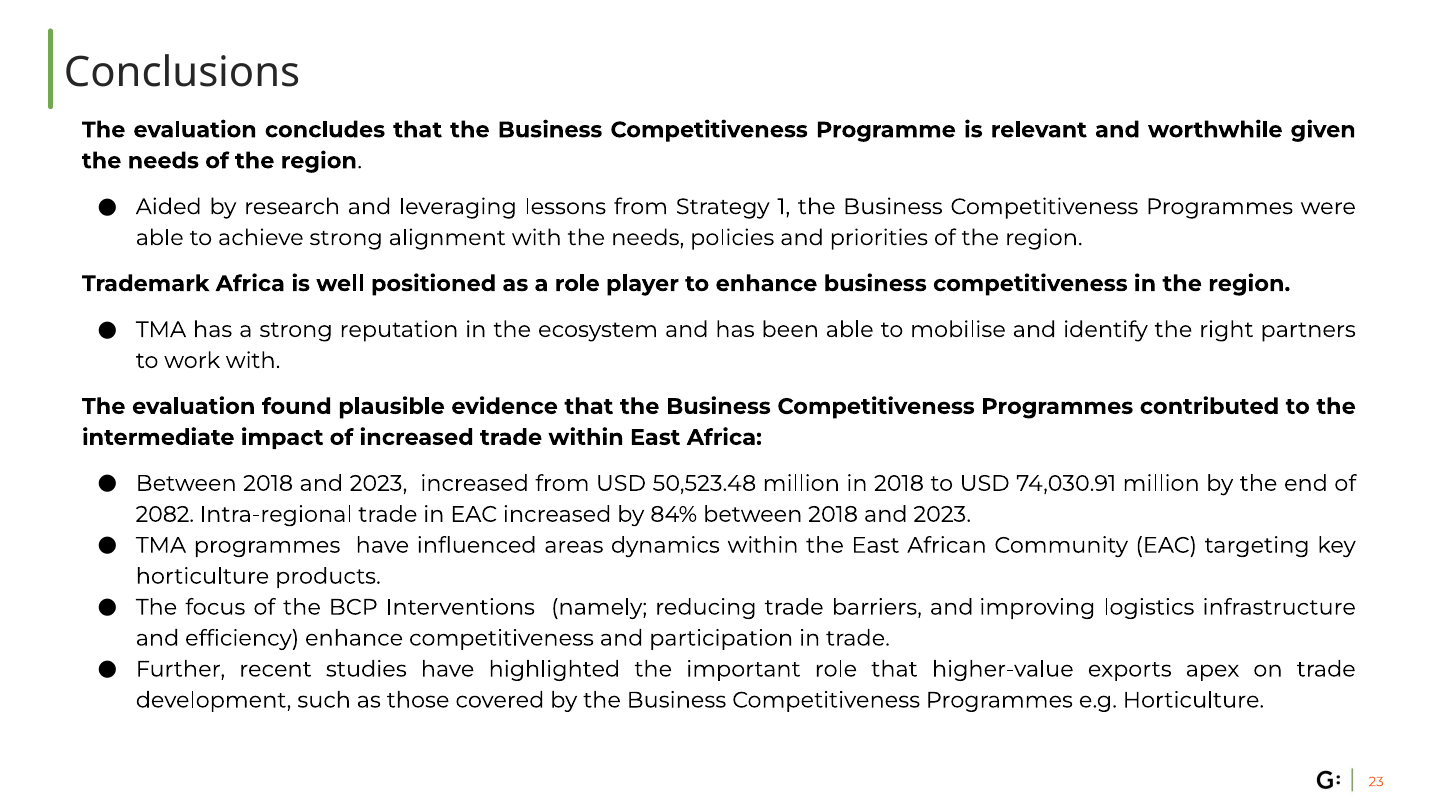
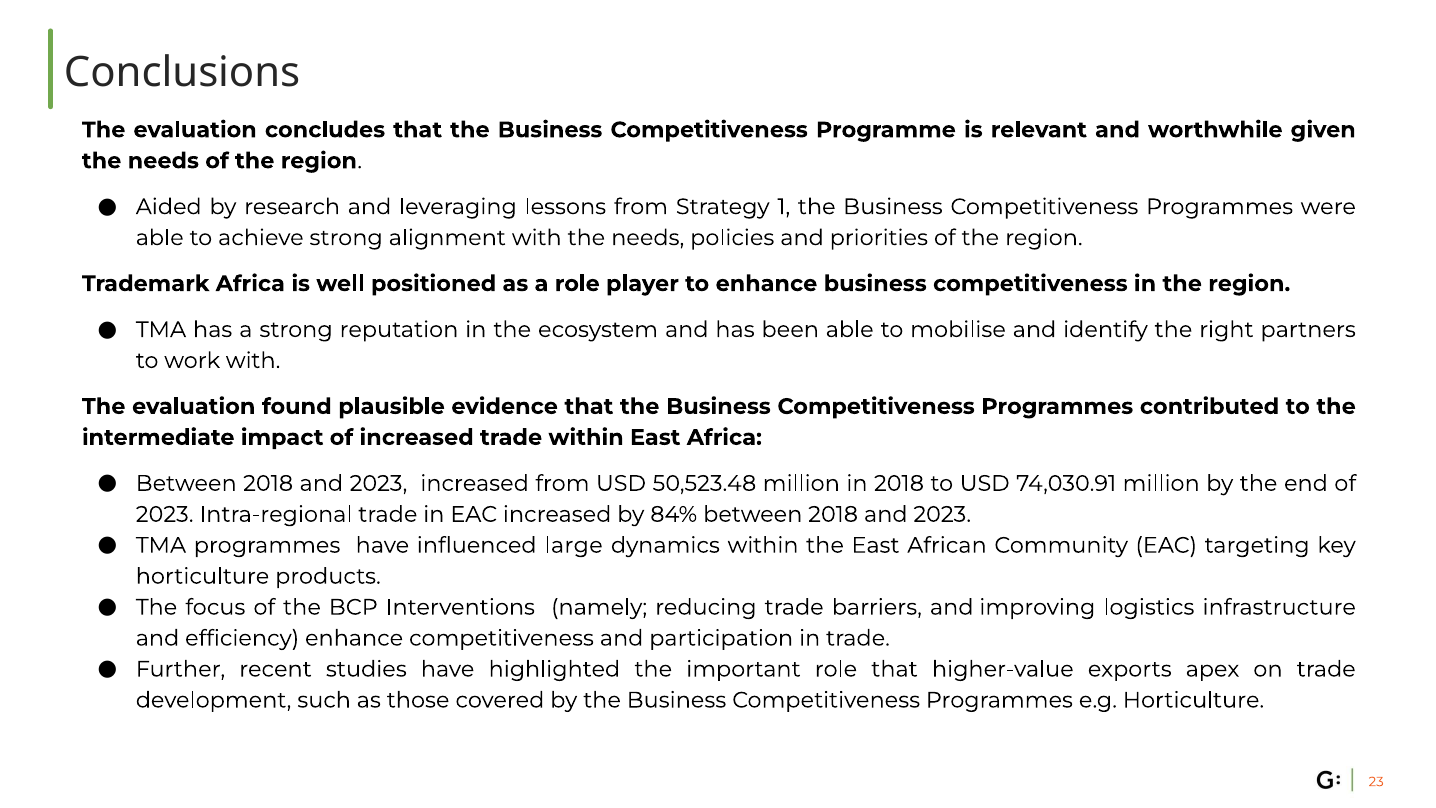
2082 at (165, 514): 2082 -> 2023
areas: areas -> large
